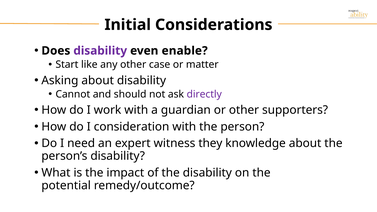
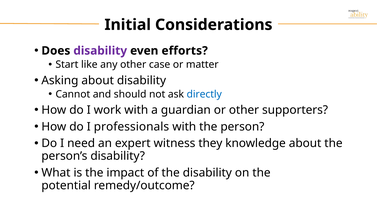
enable: enable -> efforts
directly colour: purple -> blue
consideration: consideration -> professionals
